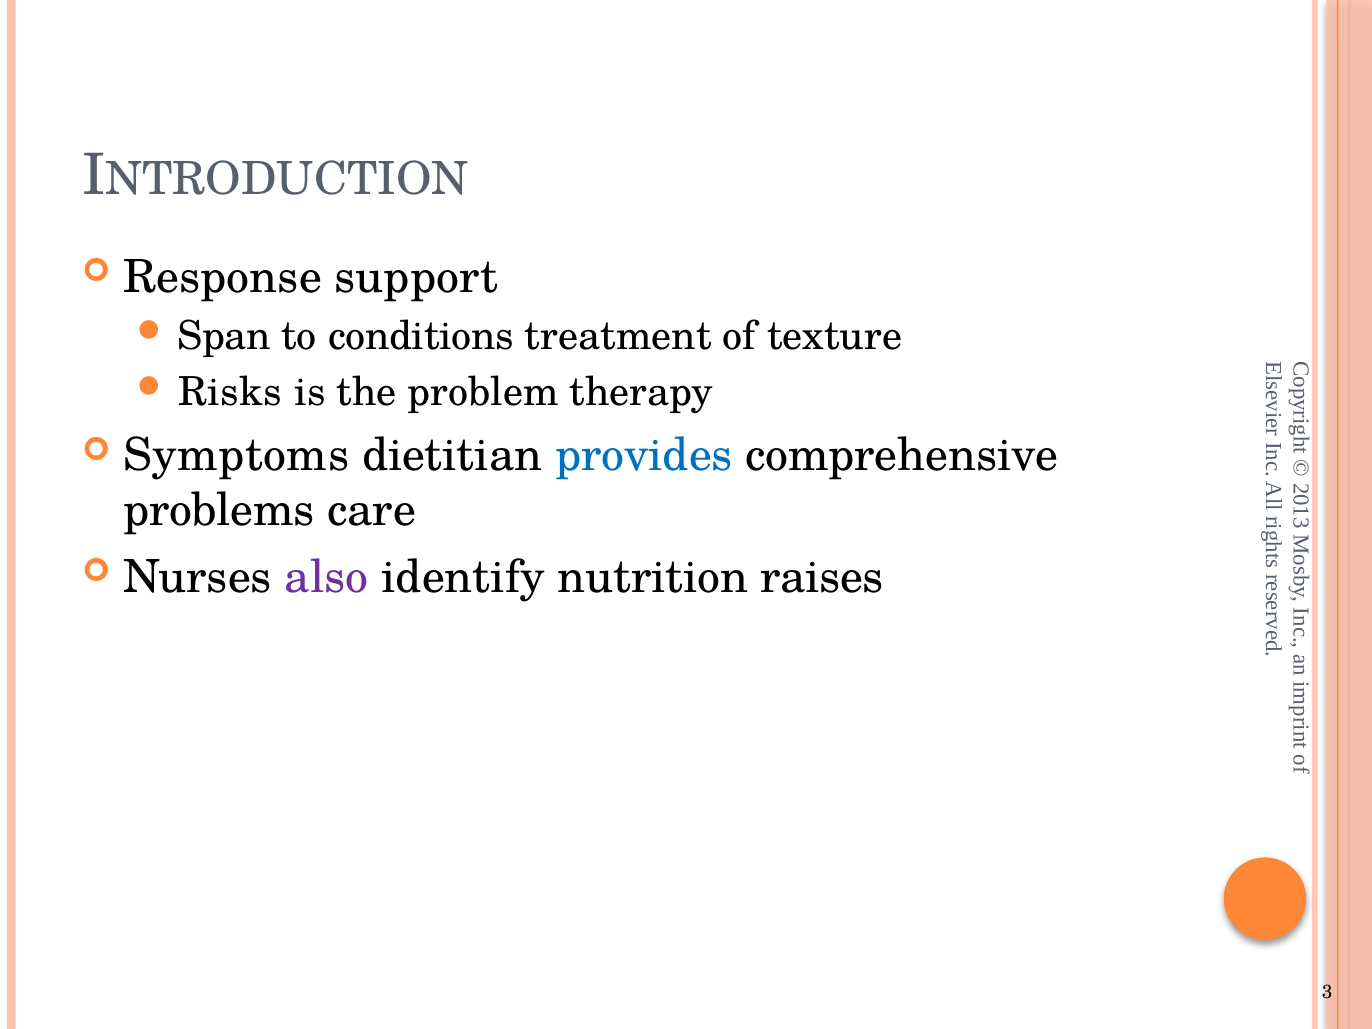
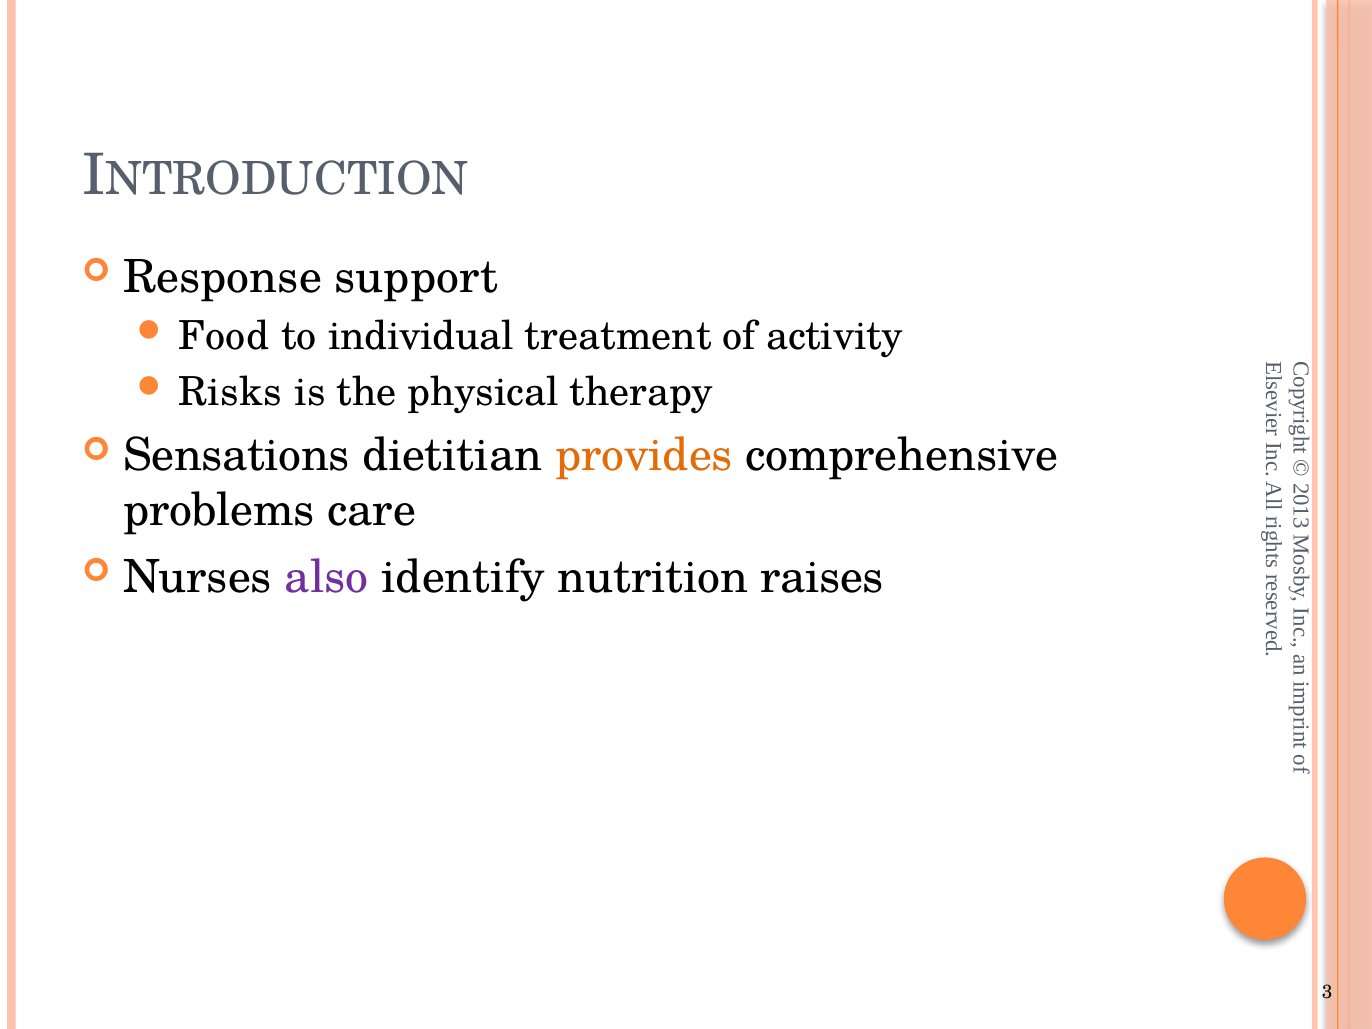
Span: Span -> Food
conditions: conditions -> individual
texture: texture -> activity
problem: problem -> physical
Symptoms: Symptoms -> Sensations
provides colour: blue -> orange
